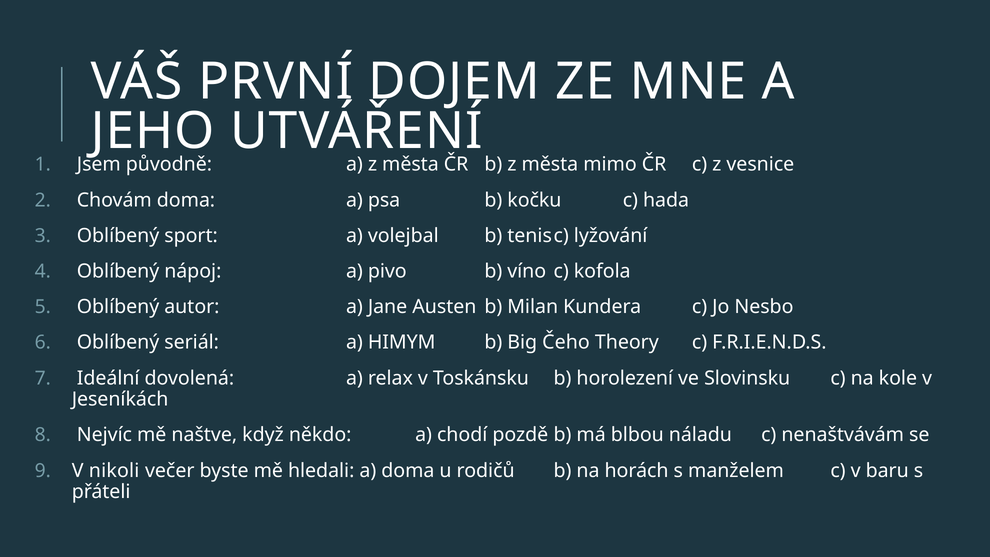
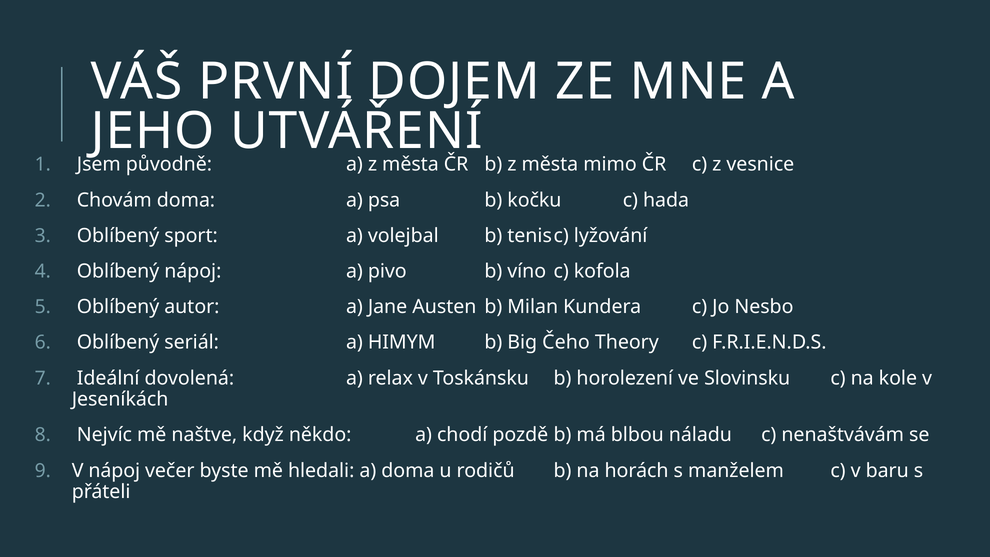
V nikoli: nikoli -> nápoj
